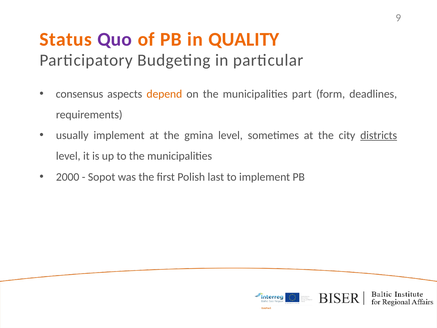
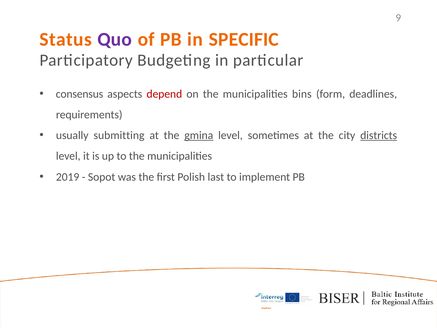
QUALITY: QUALITY -> SPECIFIC
depend colour: orange -> red
part: part -> bins
usually implement: implement -> submitting
gmina underline: none -> present
2000: 2000 -> 2019
